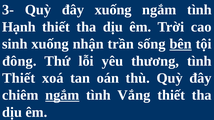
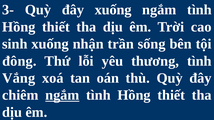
Hạnh at (19, 27): Hạnh -> Hồng
bên underline: present -> none
Thiết at (19, 78): Thiết -> Vắng
Vắng at (134, 95): Vắng -> Hồng
